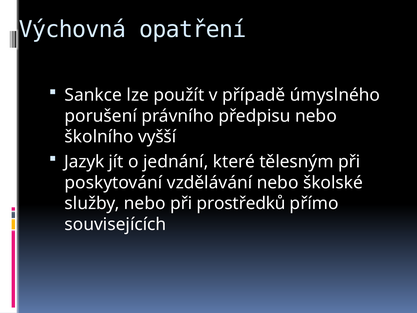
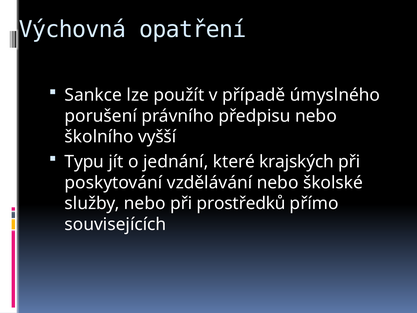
Jazyk: Jazyk -> Typu
tělesným: tělesným -> krajských
